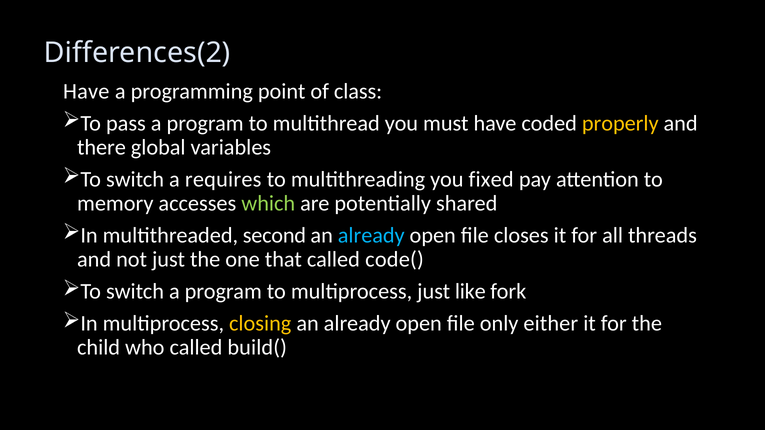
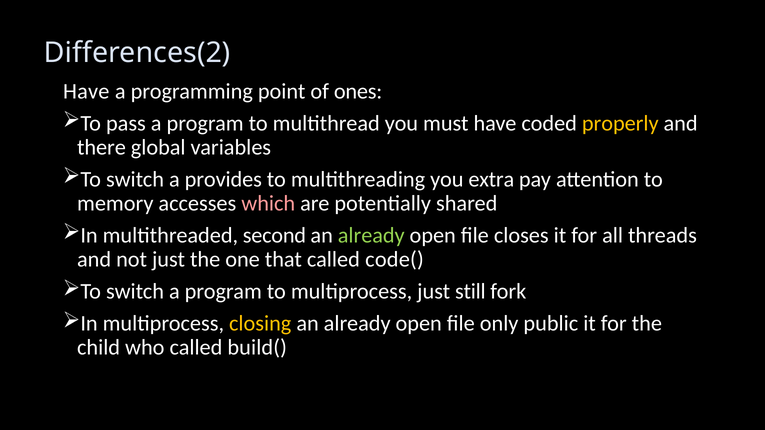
class: class -> ones
requires: requires -> provides
fixed: fixed -> extra
which colour: light green -> pink
already at (371, 236) colour: light blue -> light green
like: like -> still
either: either -> public
